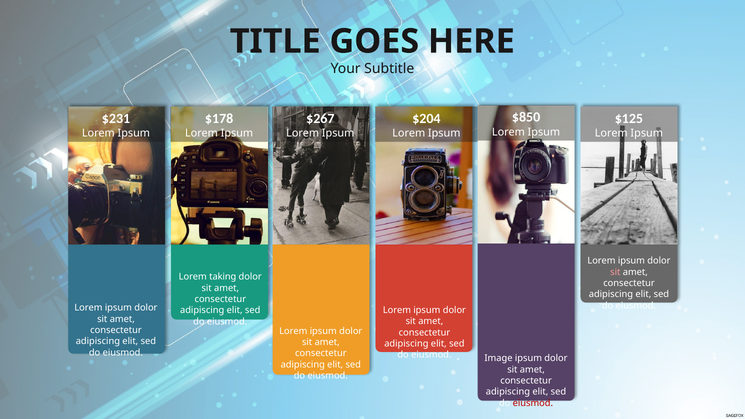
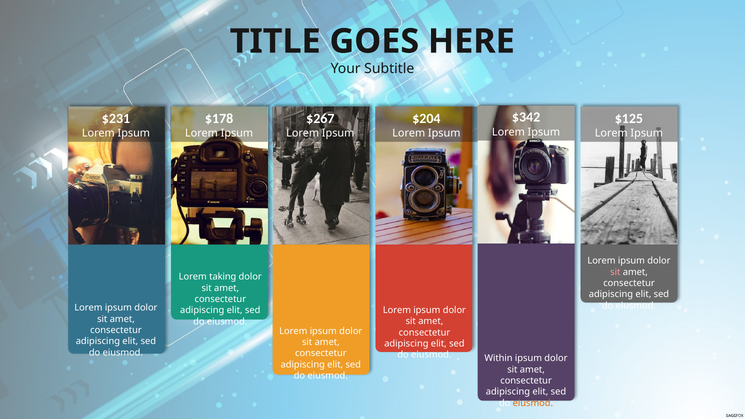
$850: $850 -> $342
Image: Image -> Within
eiusmod at (533, 403) colour: red -> orange
